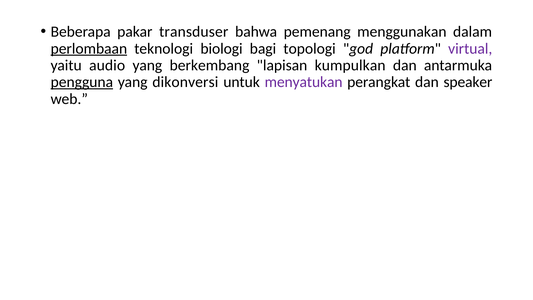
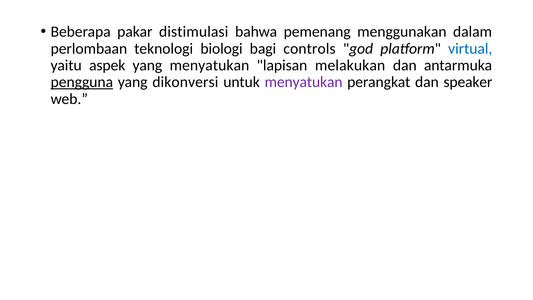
transduser: transduser -> distimulasi
perlombaan underline: present -> none
topologi: topologi -> controls
virtual colour: purple -> blue
audio: audio -> aspek
yang berkembang: berkembang -> menyatukan
kumpulkan: kumpulkan -> melakukan
